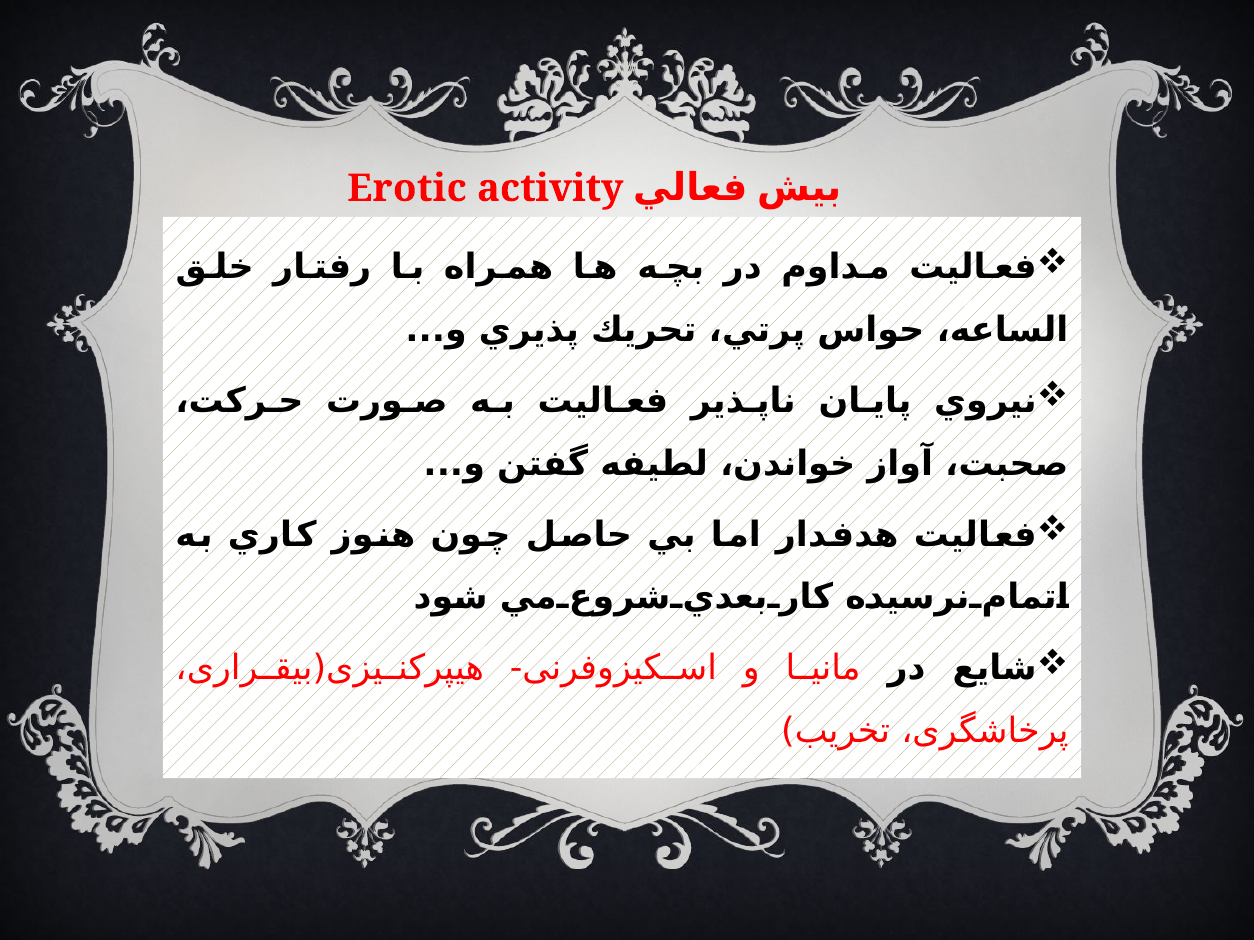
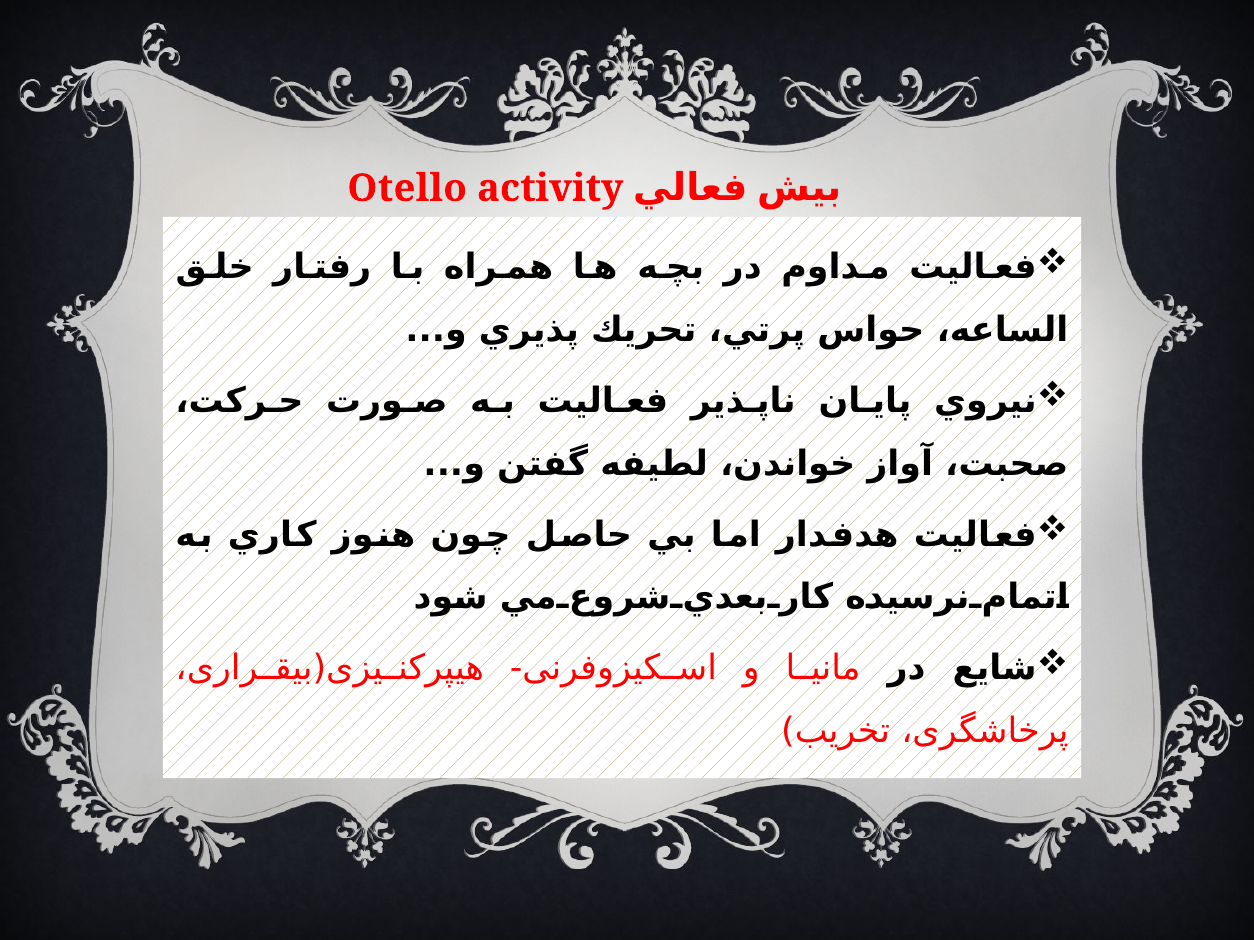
Erotic: Erotic -> Otello
